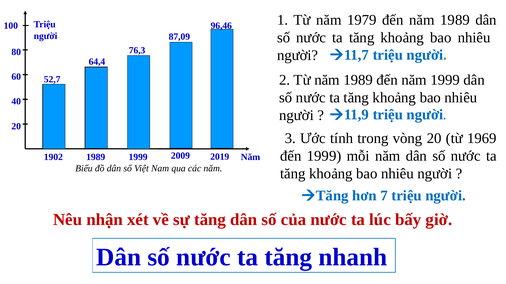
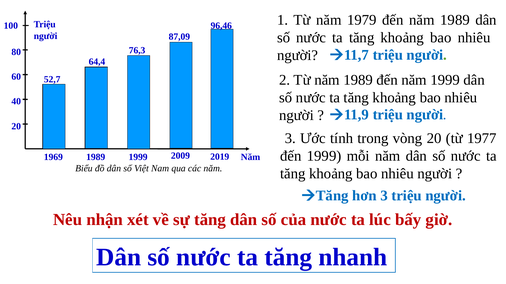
1969: 1969 -> 1977
1902: 1902 -> 1969
hơn 7: 7 -> 3
